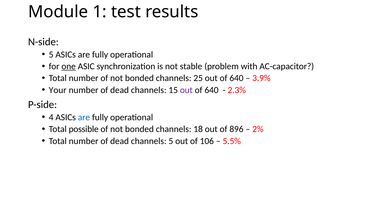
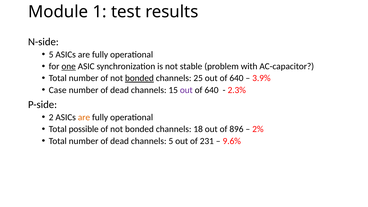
bonded at (139, 78) underline: none -> present
Your: Your -> Case
4: 4 -> 2
are at (84, 117) colour: blue -> orange
106: 106 -> 231
5.5%: 5.5% -> 9.6%
